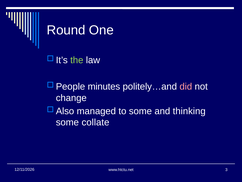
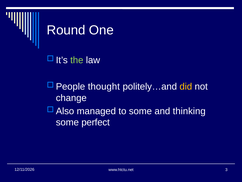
minutes: minutes -> thought
did colour: pink -> yellow
collate: collate -> perfect
